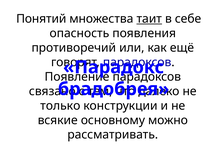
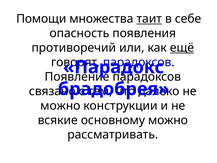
Понятий: Понятий -> Помощи
ещё underline: none -> present
только at (60, 106): только -> можно
